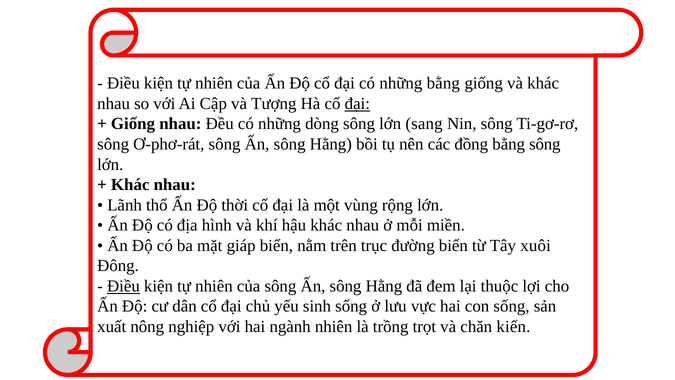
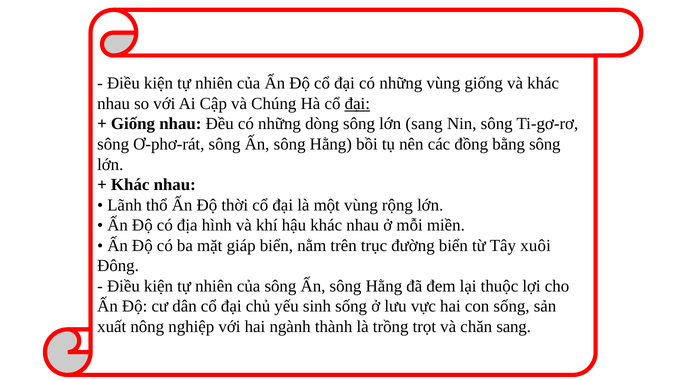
những bằng: bằng -> vùng
Tượng: Tượng -> Chúng
Điều at (123, 286) underline: present -> none
ngành nhiên: nhiên -> thành
chăn kiến: kiến -> sang
